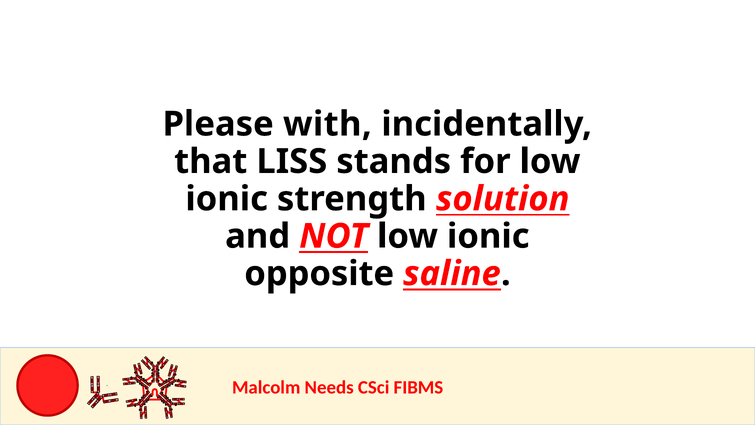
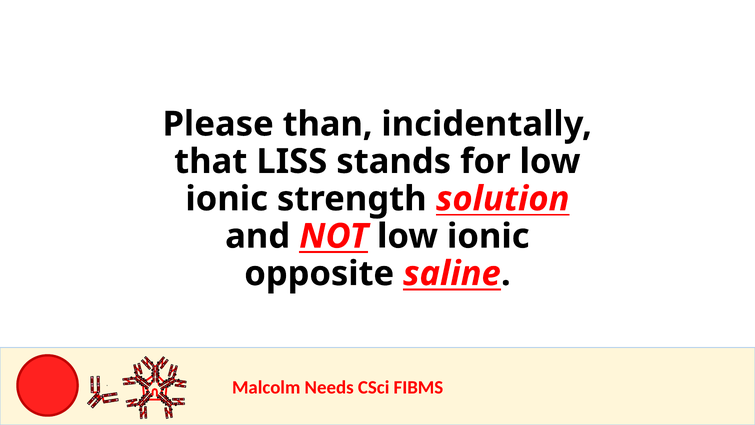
with: with -> than
